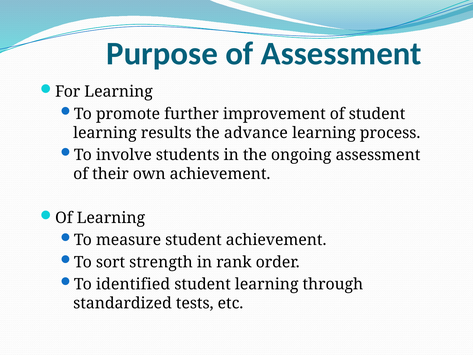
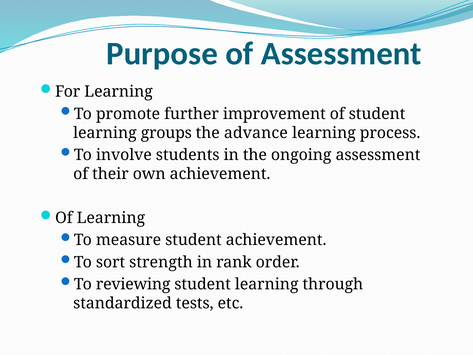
results: results -> groups
identified: identified -> reviewing
